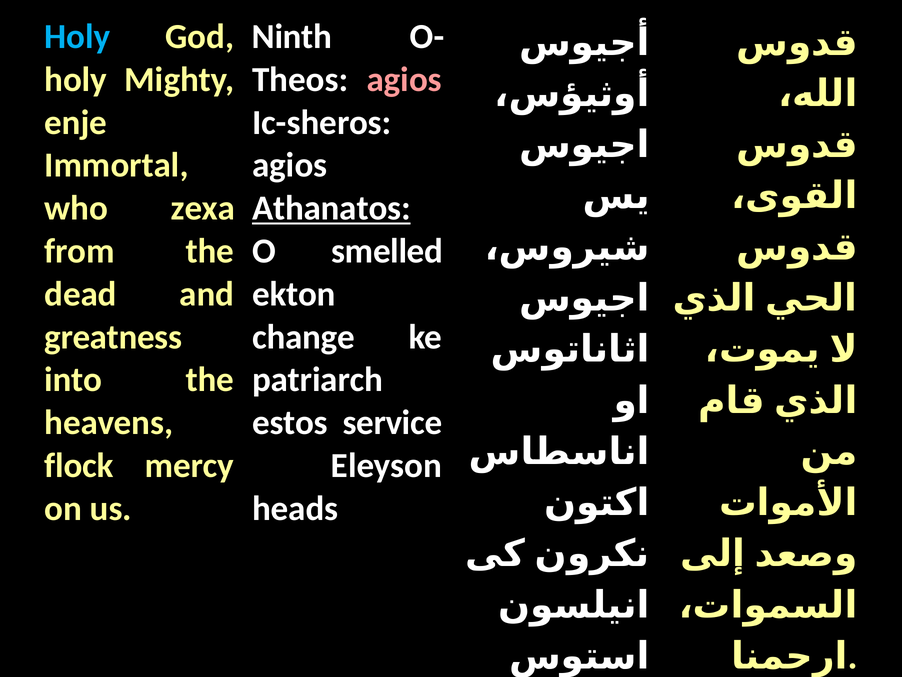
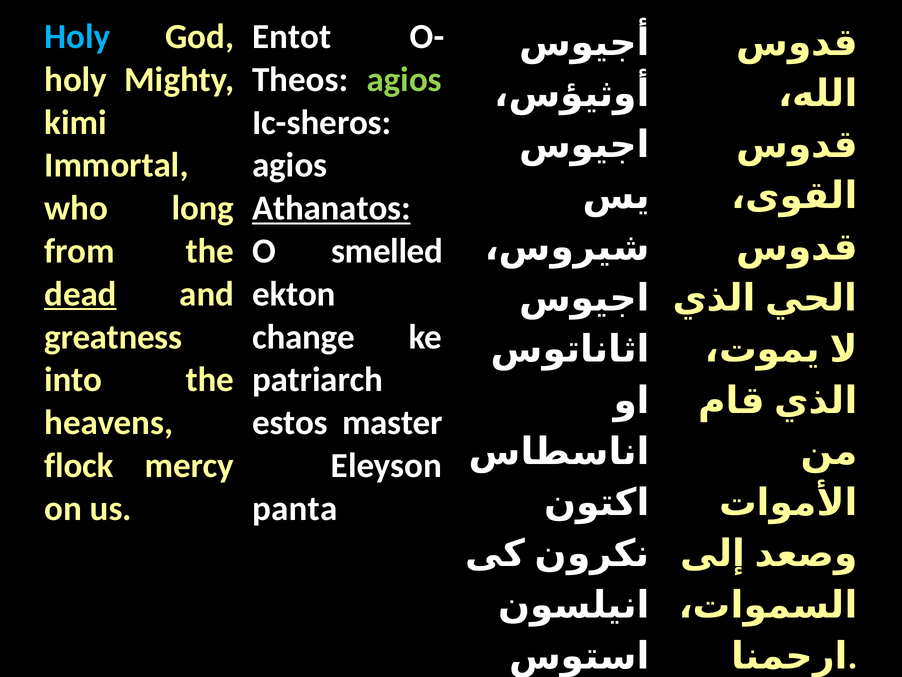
Ninth: Ninth -> Entot
agios at (404, 80) colour: pink -> light green
enje: enje -> kimi
zexa: zexa -> long
dead underline: none -> present
service: service -> master
heads: heads -> panta
